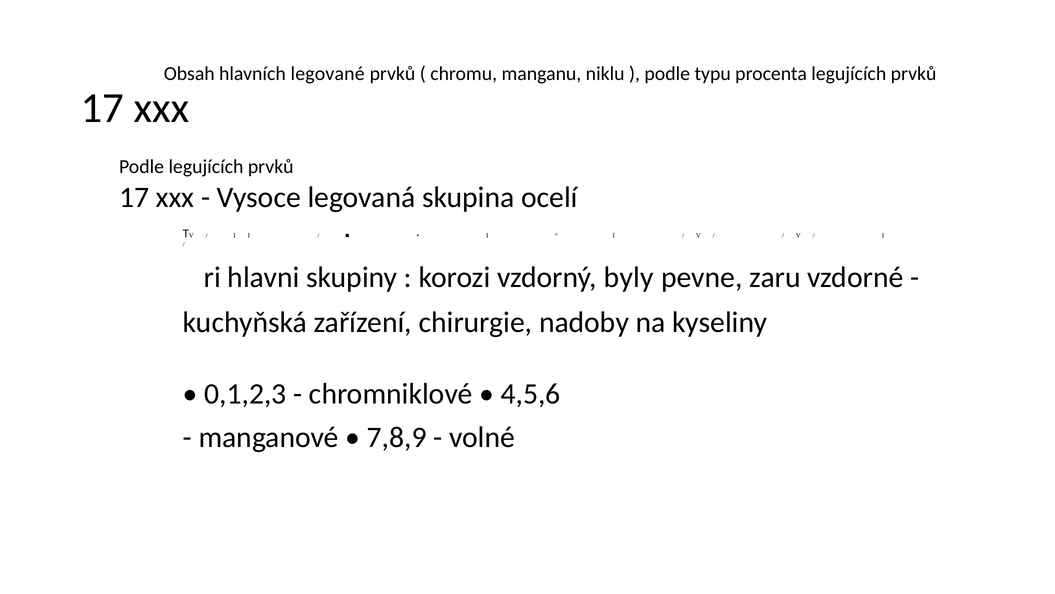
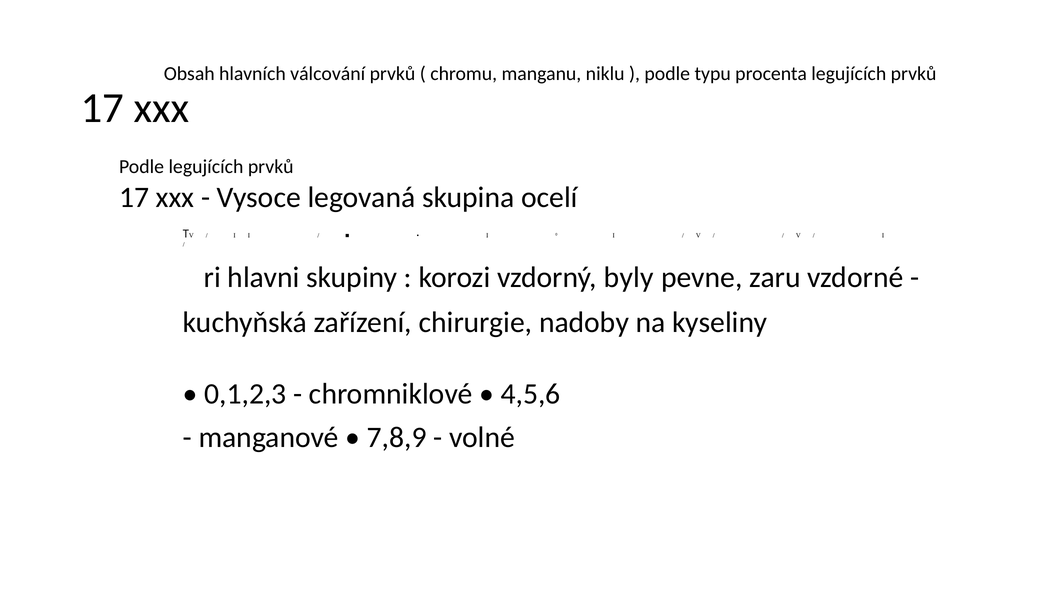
legované: legované -> válcování
